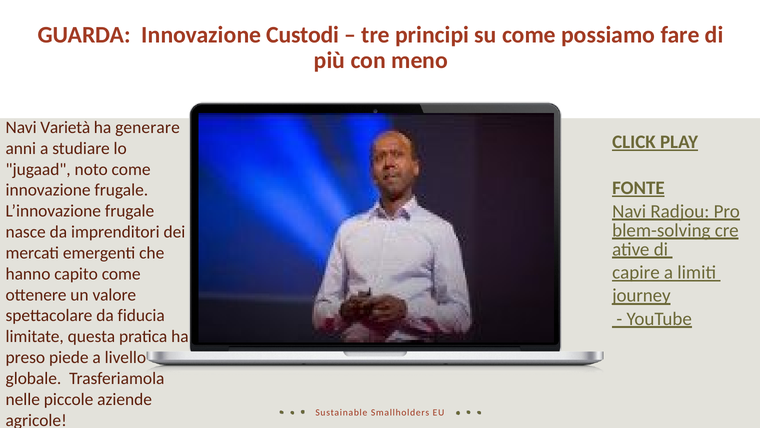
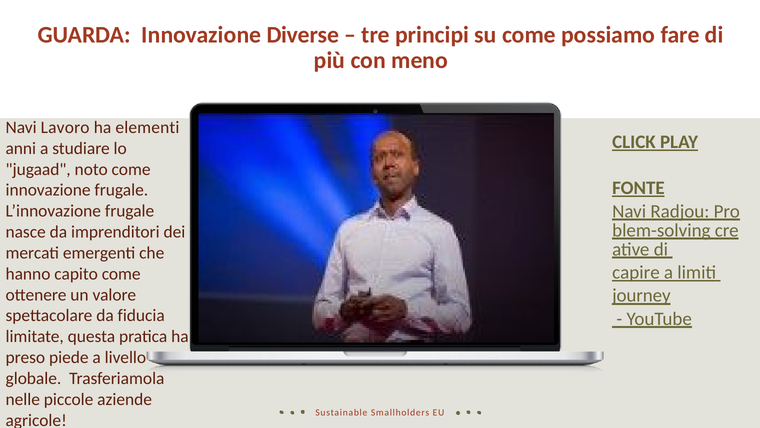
Custodi: Custodi -> Diverse
Varietà: Varietà -> Lavoro
generare: generare -> elementi
